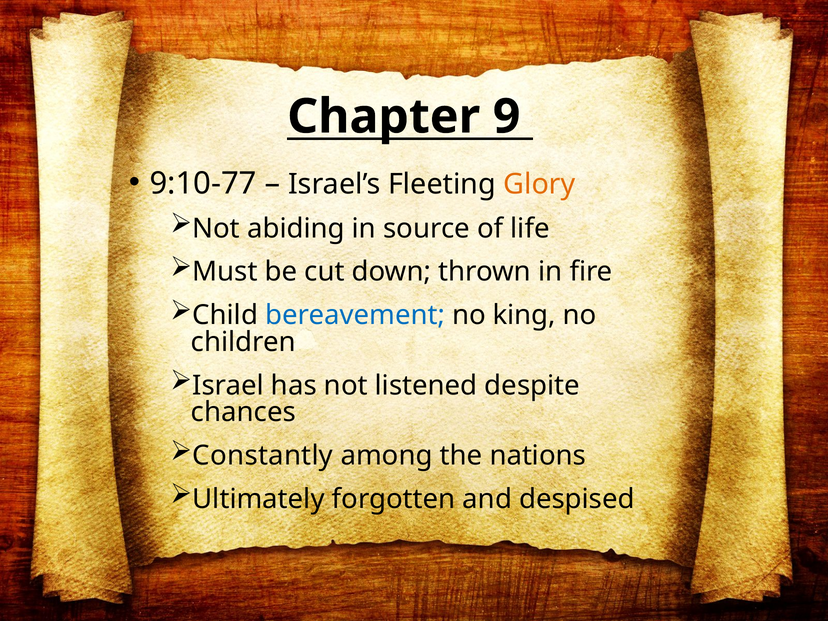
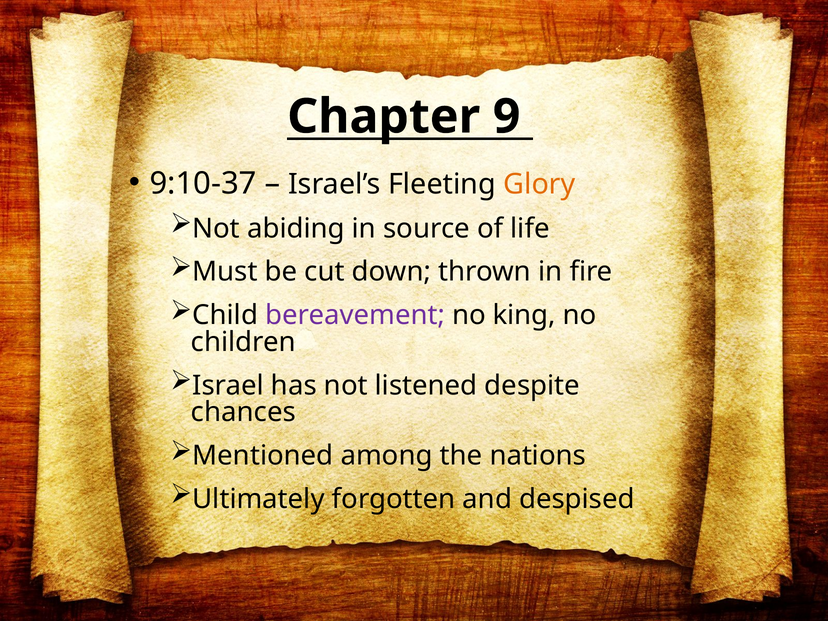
9:10-77: 9:10-77 -> 9:10-37
bereavement colour: blue -> purple
Constantly: Constantly -> Mentioned
